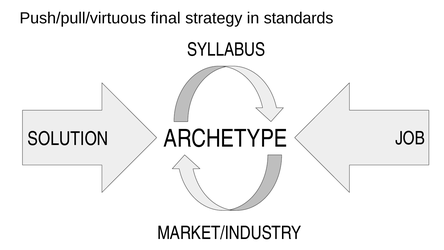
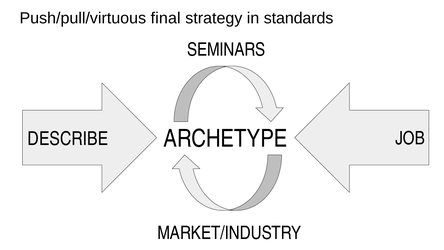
SYLLABUS: SYLLABUS -> SEMINARS
SOLUTION: SOLUTION -> DESCRIBE
